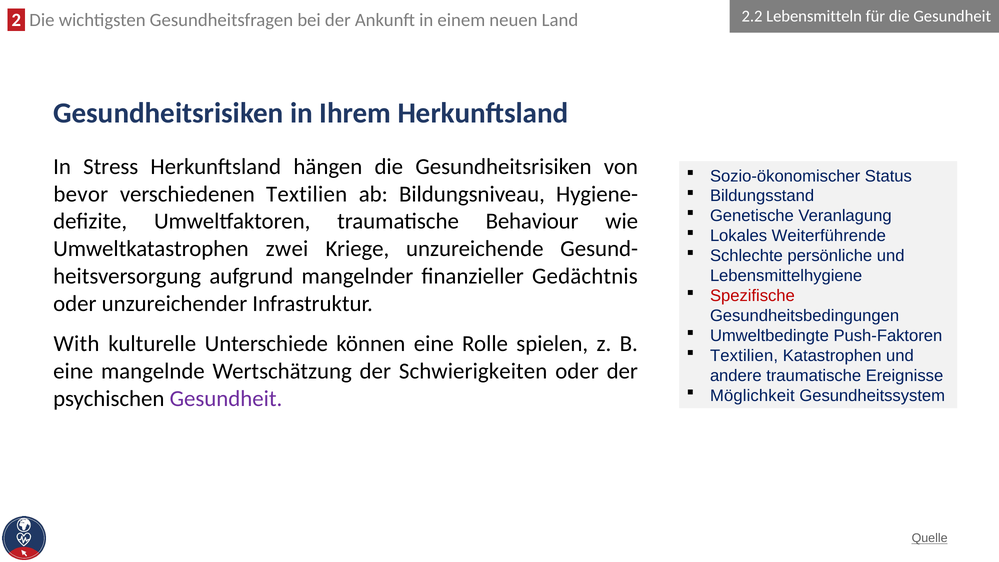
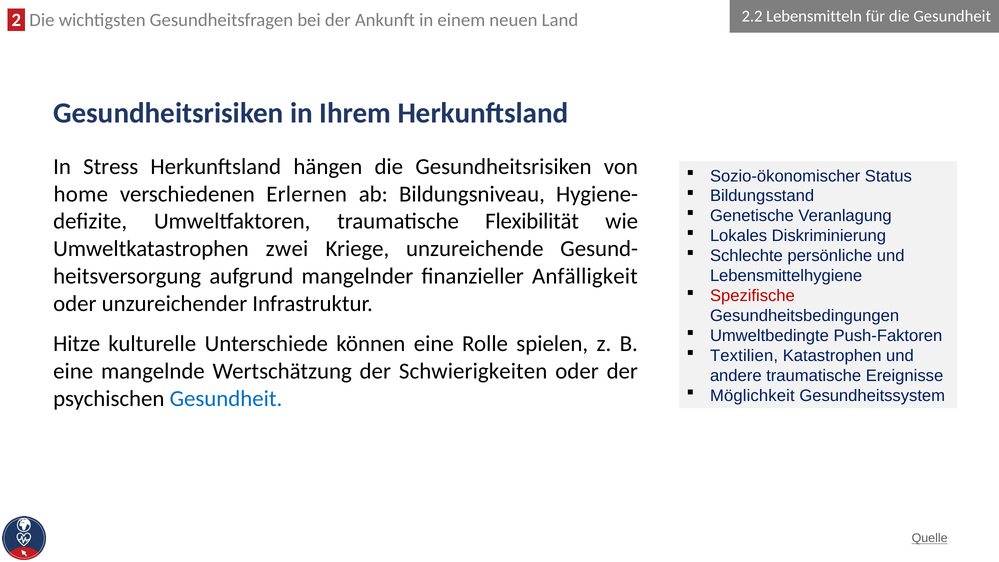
bevor: bevor -> home
verschiedenen Textilien: Textilien -> Erlernen
Behaviour: Behaviour -> Flexibilität
Weiterführende: Weiterführende -> Diskriminierung
Gedächtnis: Gedächtnis -> Anfälligkeit
With: With -> Hitze
Gesundheit at (226, 399) colour: purple -> blue
